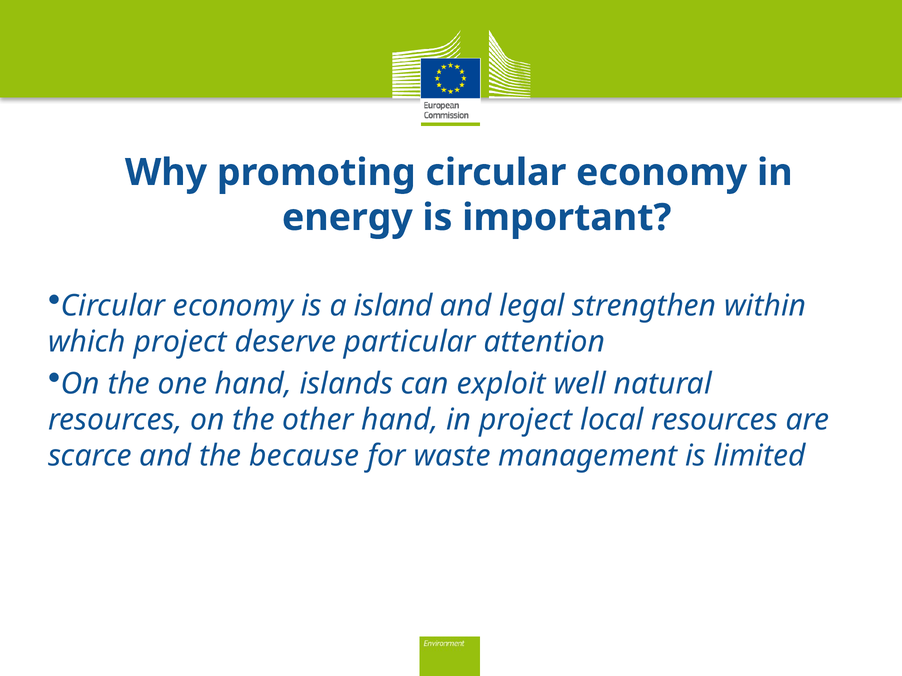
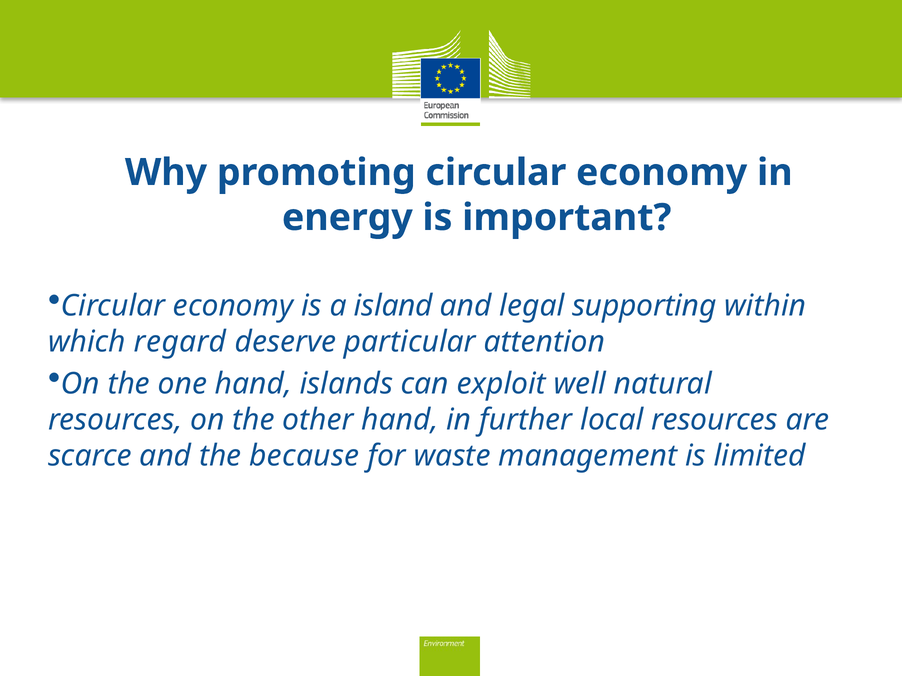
strengthen: strengthen -> supporting
which project: project -> regard
in project: project -> further
